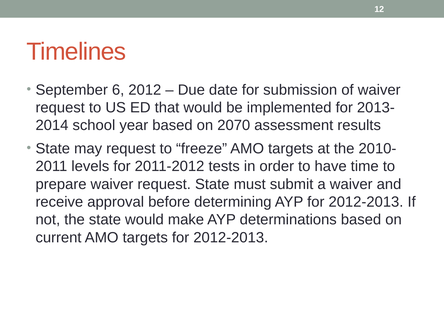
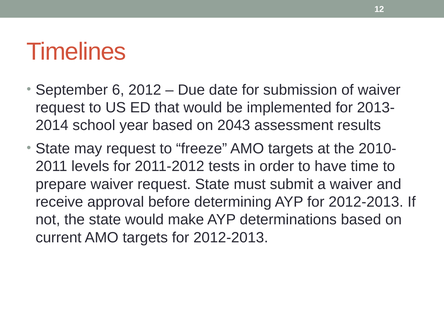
2070: 2070 -> 2043
